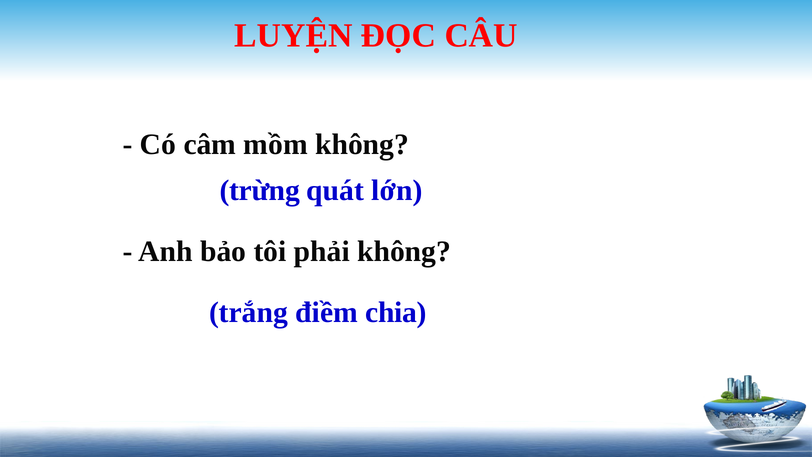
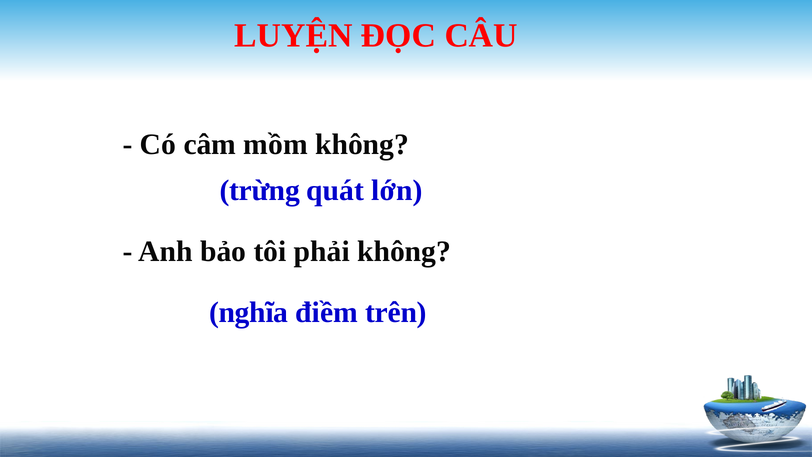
trắng: trắng -> nghĩa
chia: chia -> trên
